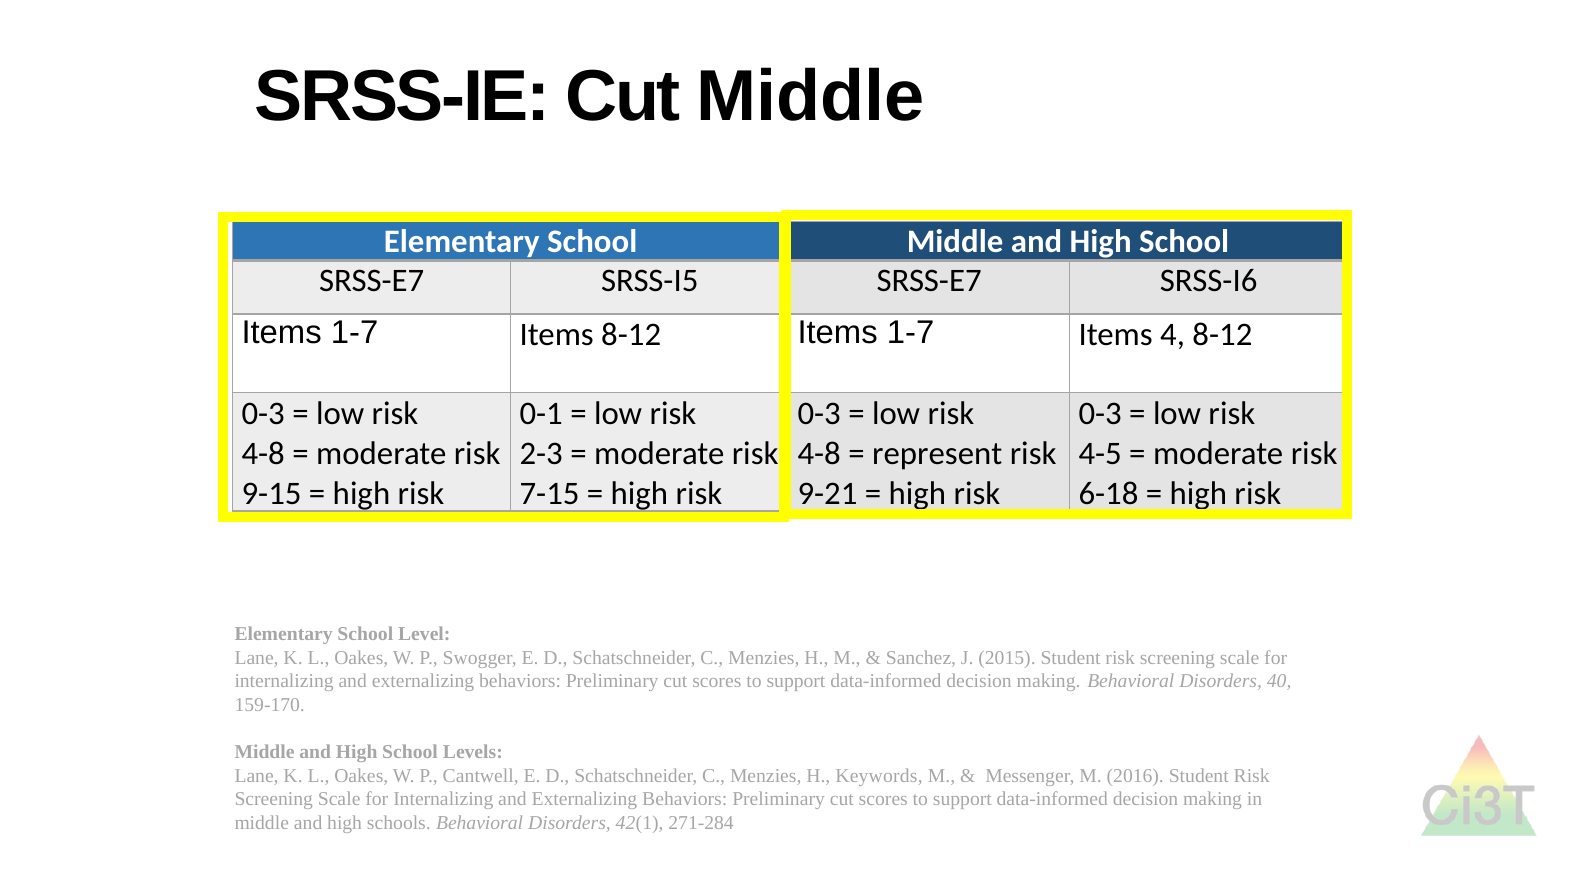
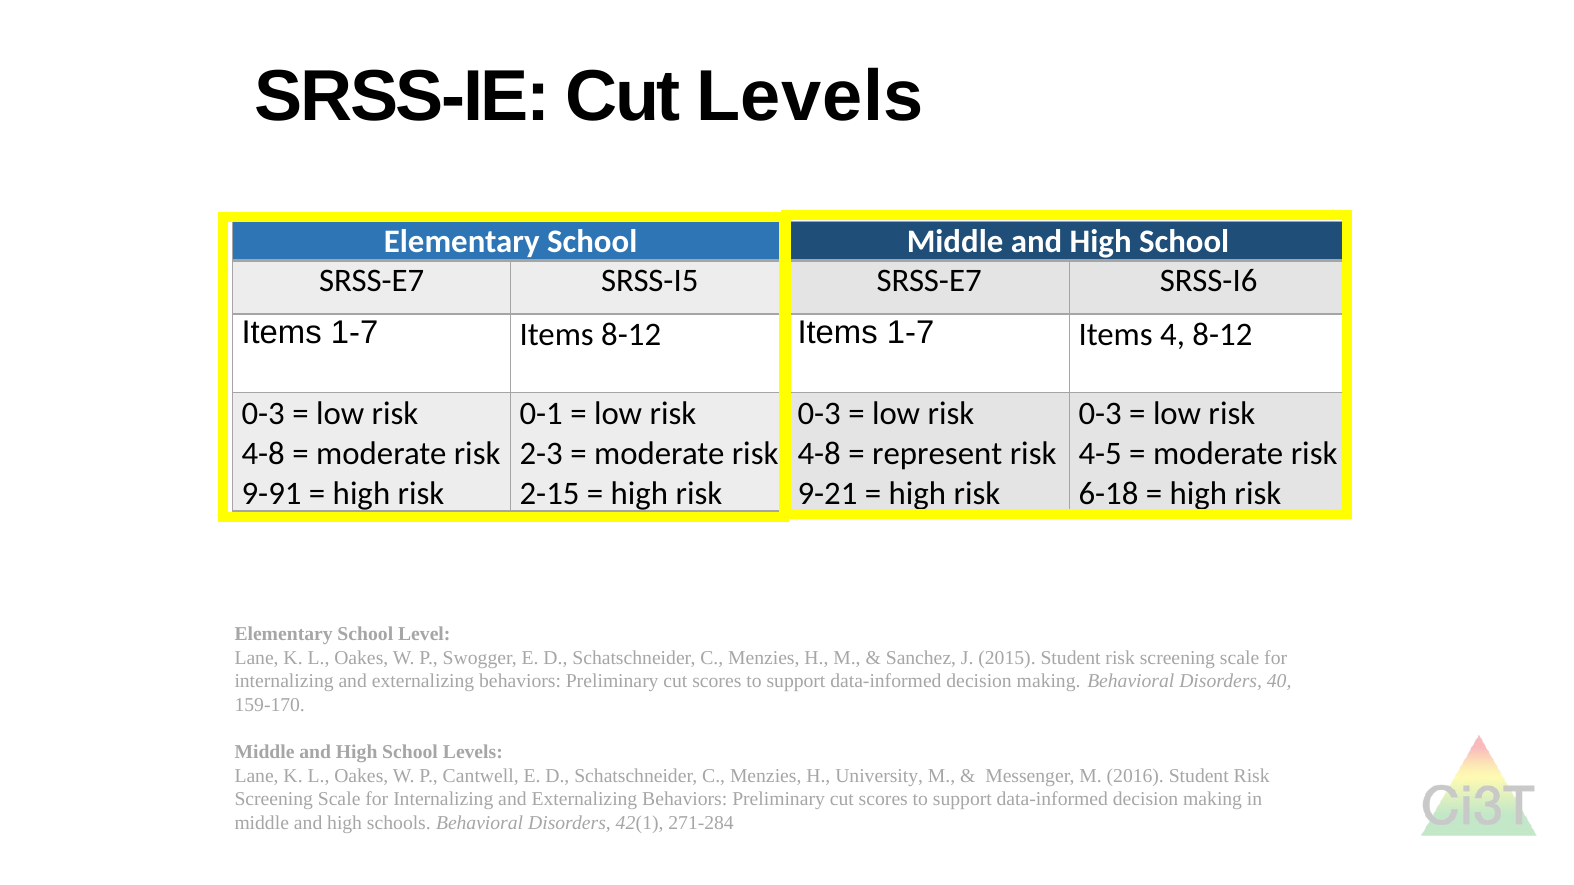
Cut Middle: Middle -> Levels
9-15: 9-15 -> 9-91
7-15: 7-15 -> 2-15
Keywords: Keywords -> University
